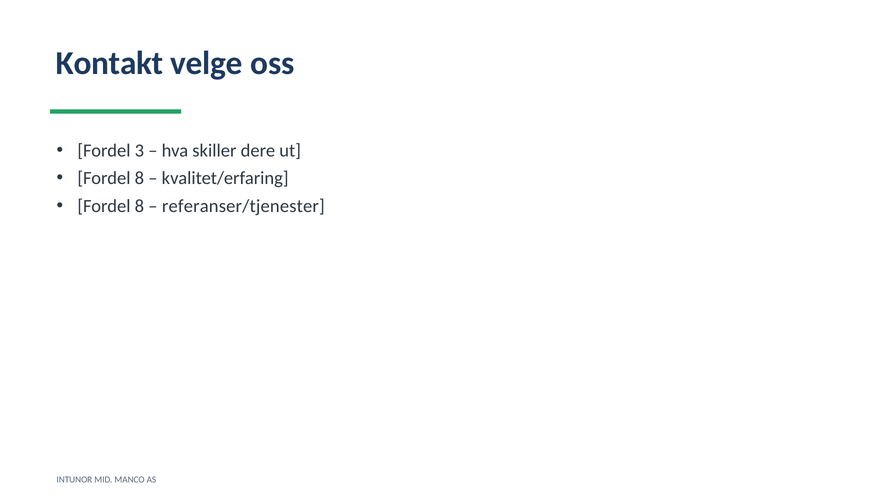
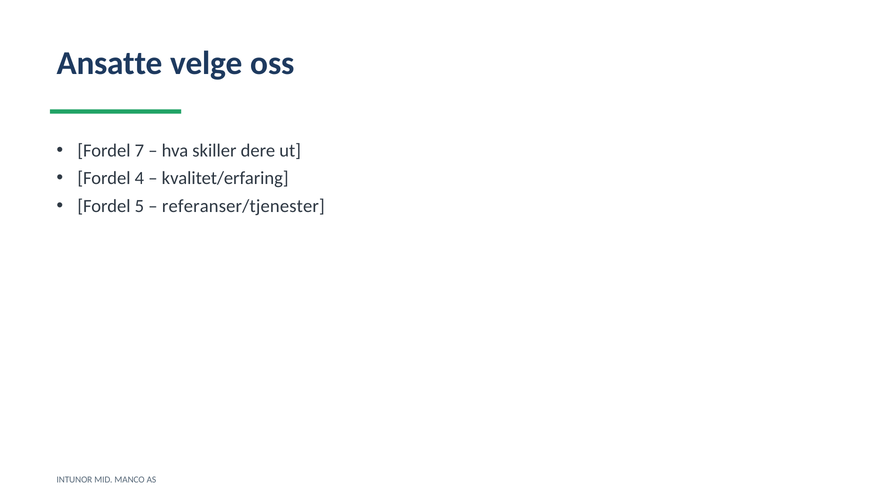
Kontakt: Kontakt -> Ansatte
3: 3 -> 7
8 at (139, 178): 8 -> 4
8 at (139, 206): 8 -> 5
